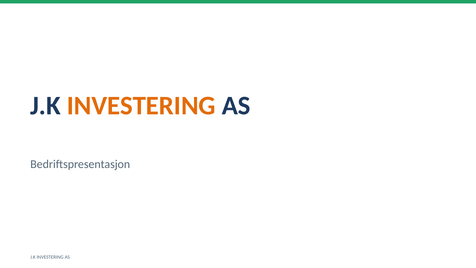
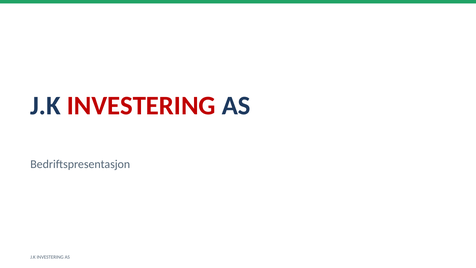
INVESTERING at (141, 106) colour: orange -> red
